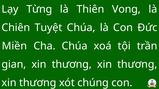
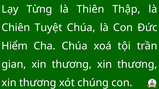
Vọng: Vọng -> Thập
Miền: Miền -> Hiểm
